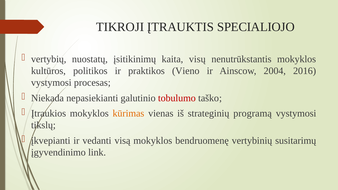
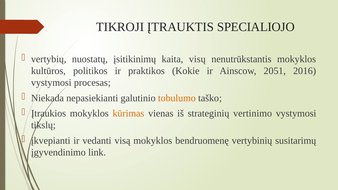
Vieno: Vieno -> Kokie
2004: 2004 -> 2051
tobulumo colour: red -> orange
programą: programą -> vertinimo
